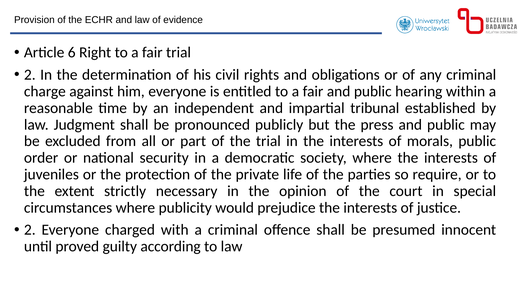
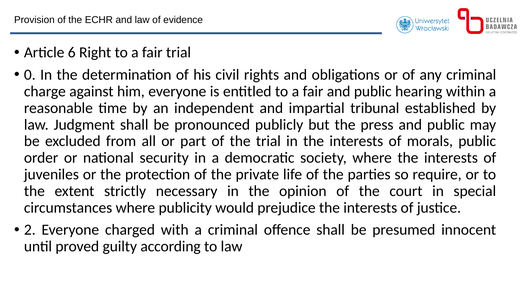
2 at (30, 75): 2 -> 0
